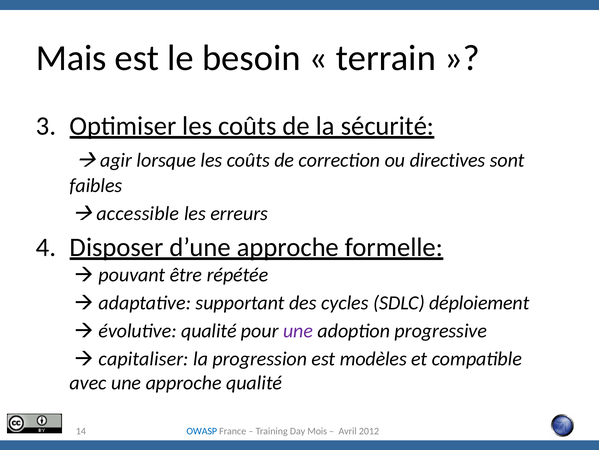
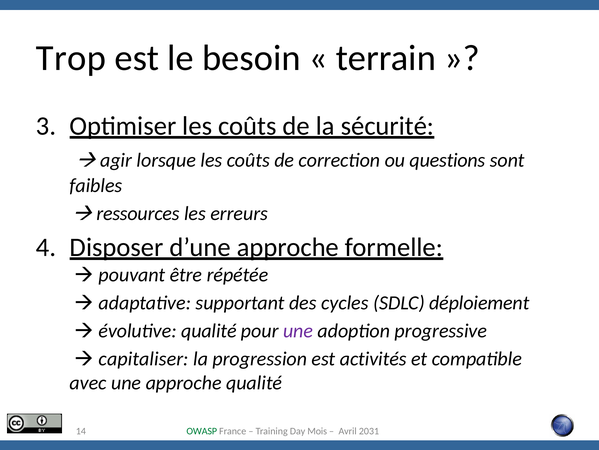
Mais: Mais -> Trop
directives: directives -> questions
accessible: accessible -> ressources
modèles: modèles -> activités
OWASP colour: blue -> green
2012: 2012 -> 2031
